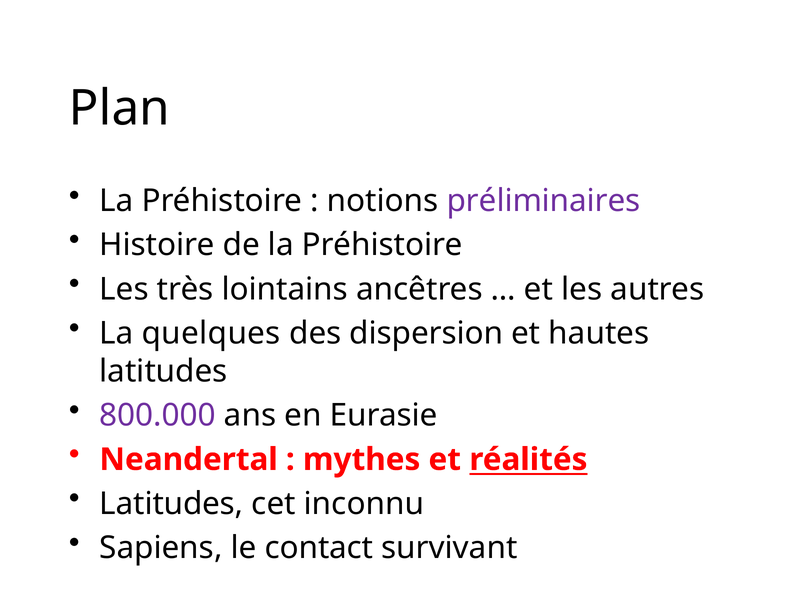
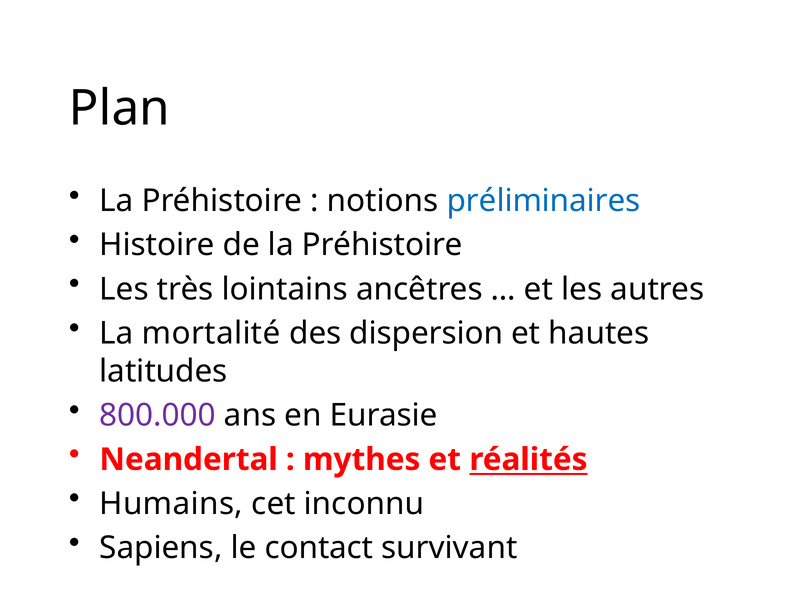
préliminaires colour: purple -> blue
quelques: quelques -> mortalité
Latitudes at (171, 504): Latitudes -> Humains
